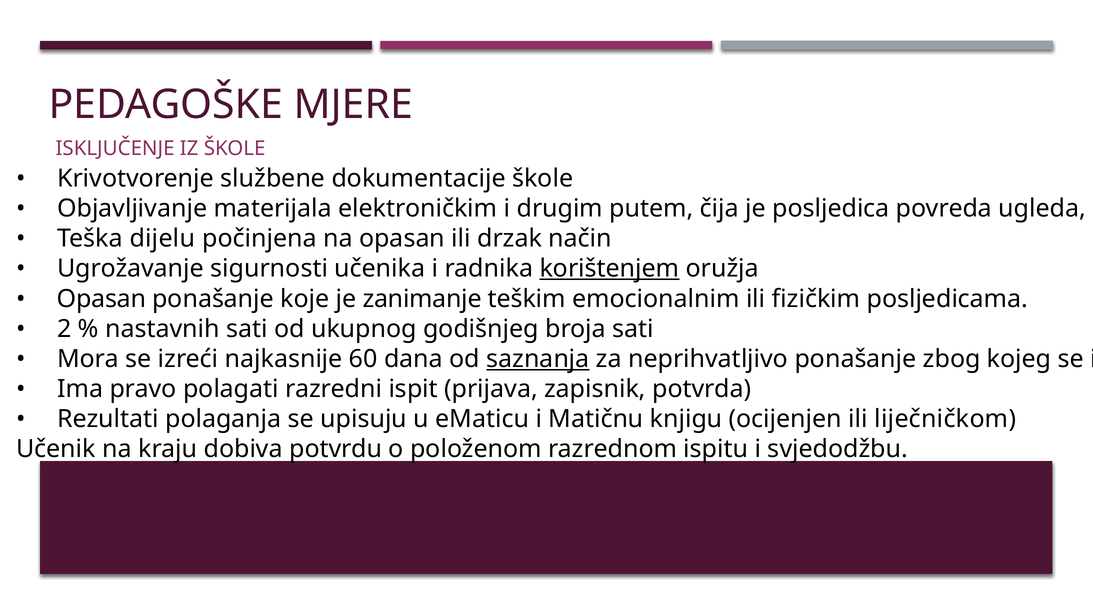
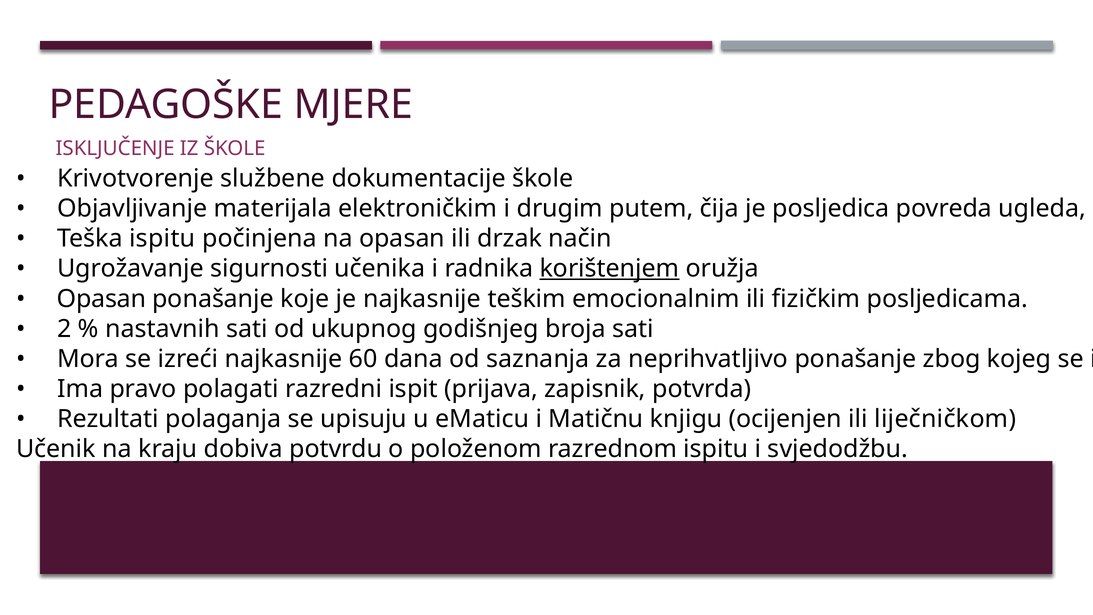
Teška dijelu: dijelu -> ispitu
je zanimanje: zanimanje -> najkasnije
saznanja underline: present -> none
